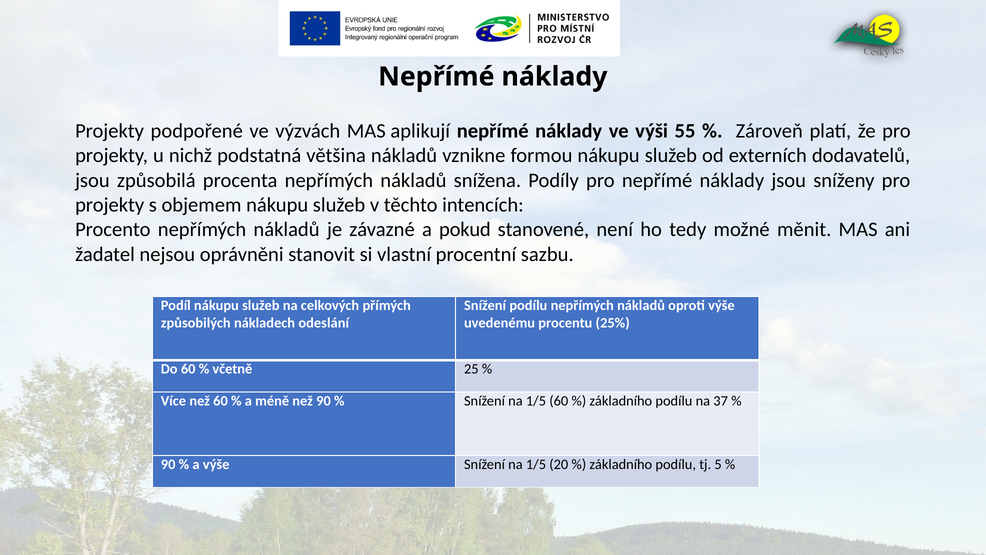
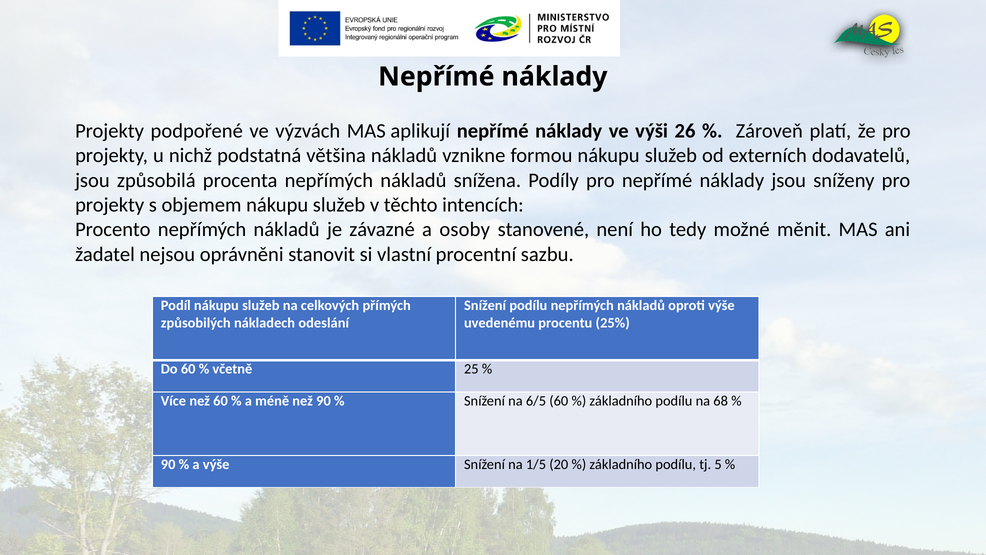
55: 55 -> 26
pokud: pokud -> osoby
1/5 at (536, 401): 1/5 -> 6/5
37: 37 -> 68
